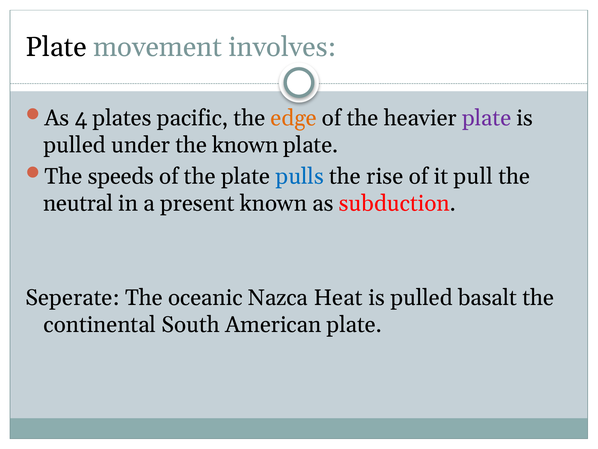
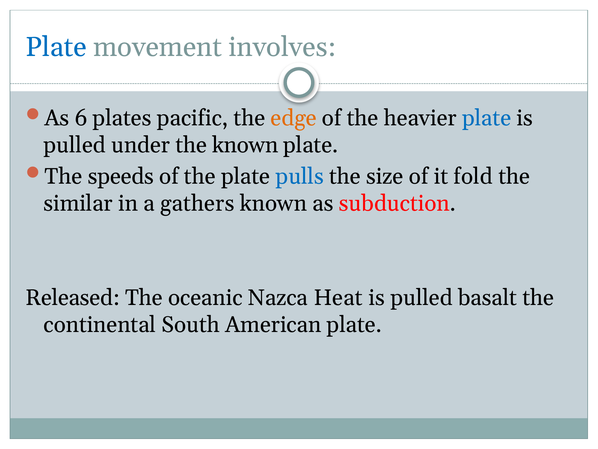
Plate at (56, 47) colour: black -> blue
4: 4 -> 6
plate at (487, 118) colour: purple -> blue
rise: rise -> size
pull: pull -> fold
neutral: neutral -> similar
present: present -> gathers
Seperate: Seperate -> Released
